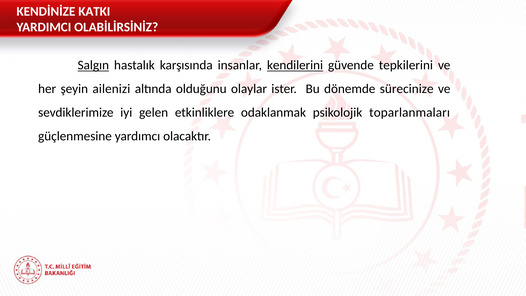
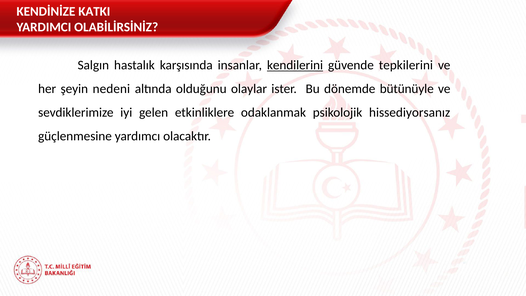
Salgın underline: present -> none
ailenizi: ailenizi -> nedeni
sürecinize: sürecinize -> bütünüyle
toparlanmaları: toparlanmaları -> hissediyorsanız
